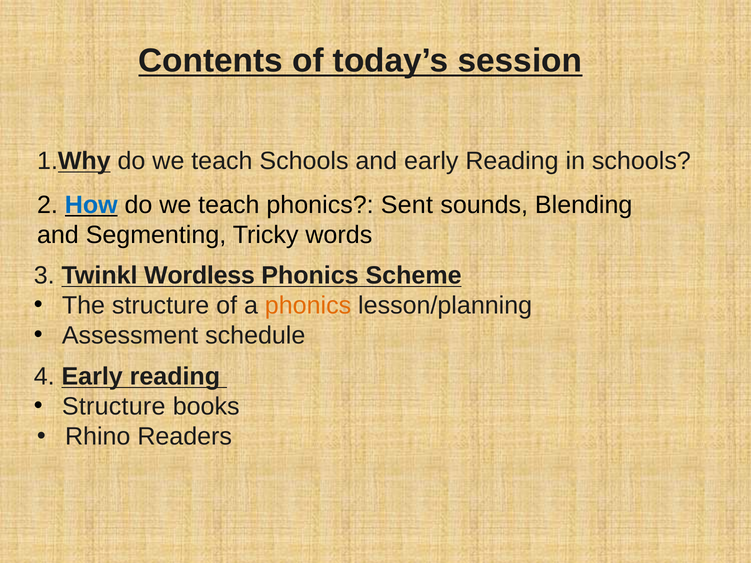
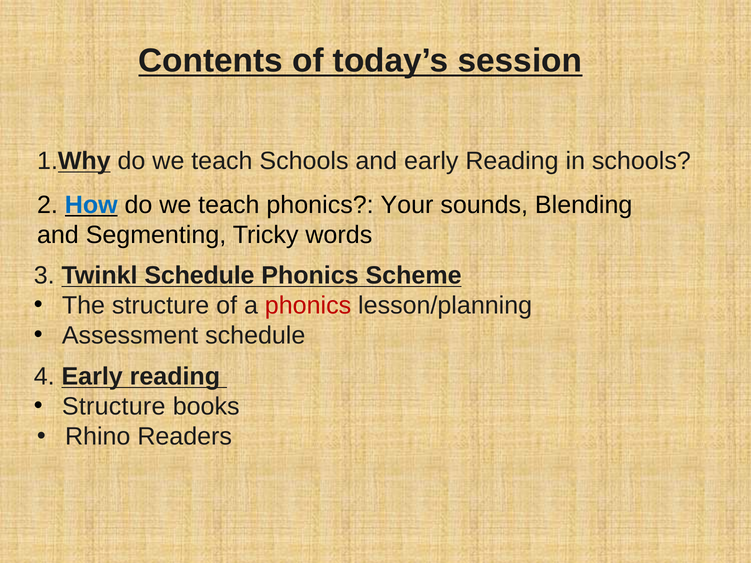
Sent: Sent -> Your
Twinkl Wordless: Wordless -> Schedule
phonics at (308, 306) colour: orange -> red
